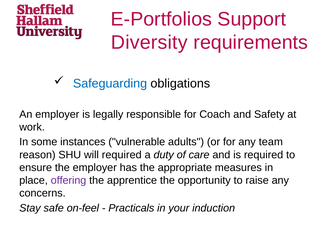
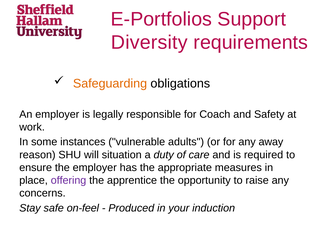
Safeguarding colour: blue -> orange
team: team -> away
will required: required -> situation
Practicals: Practicals -> Produced
